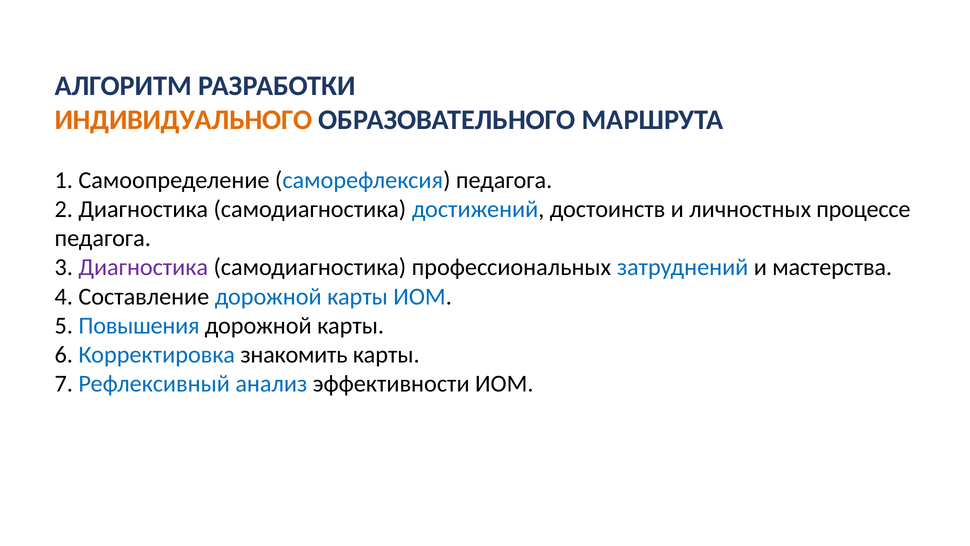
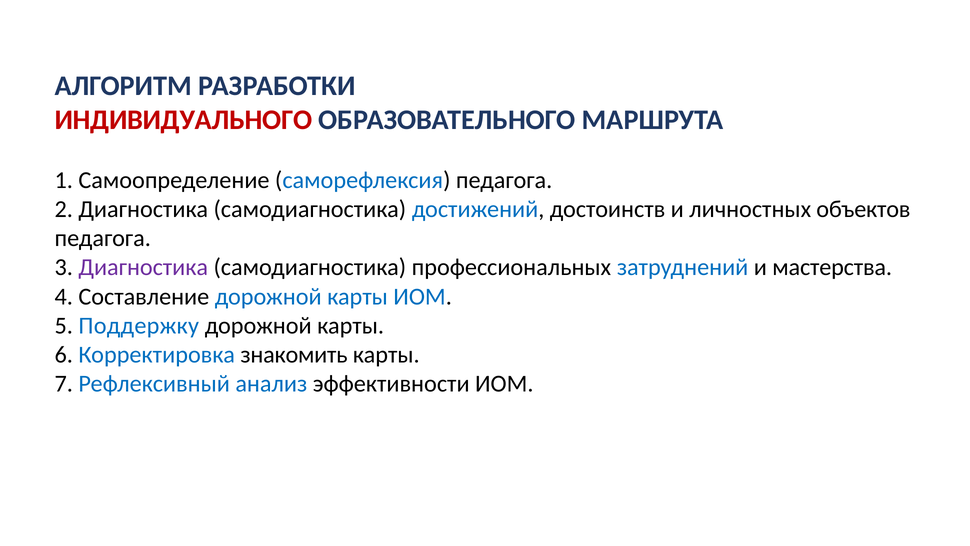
ИНДИВИДУАЛЬНОГО colour: orange -> red
процессе: процессе -> объектов
Повышения: Повышения -> Поддержку
